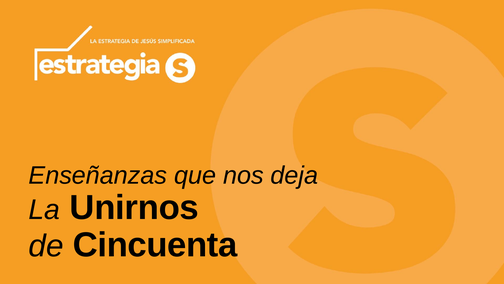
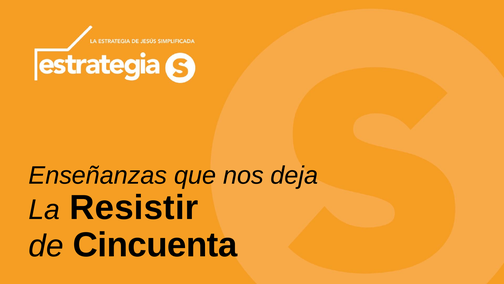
Unirnos: Unirnos -> Resistir
